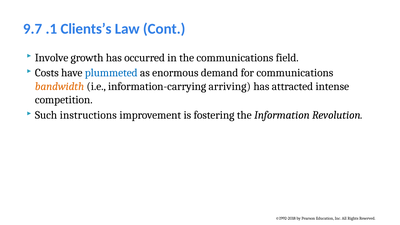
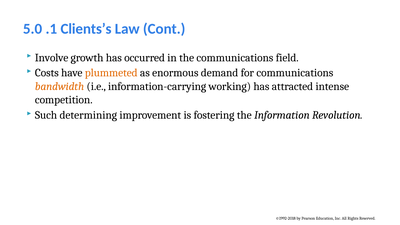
9.7: 9.7 -> 5.0
plummeted colour: blue -> orange
arriving: arriving -> working
instructions: instructions -> determining
